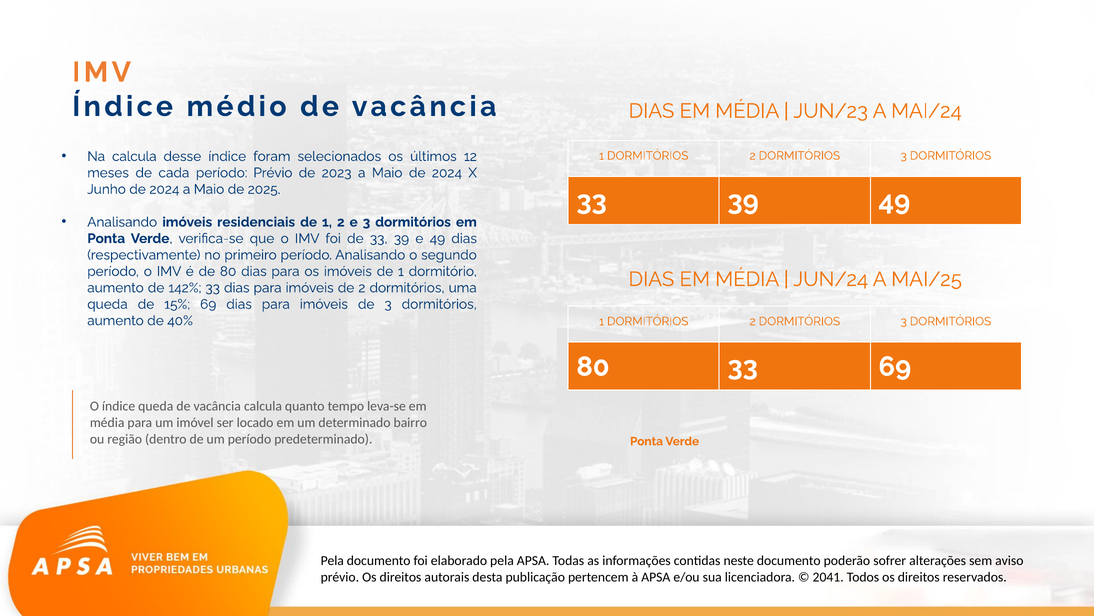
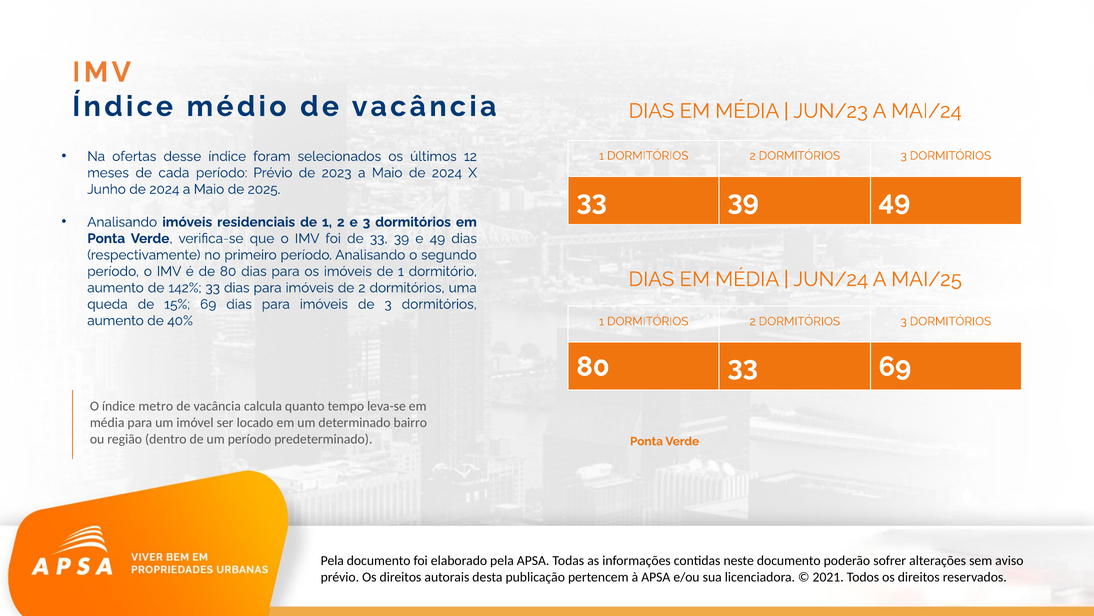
Na calcula: calcula -> ofertas
índice queda: queda -> metro
2041: 2041 -> 2021
